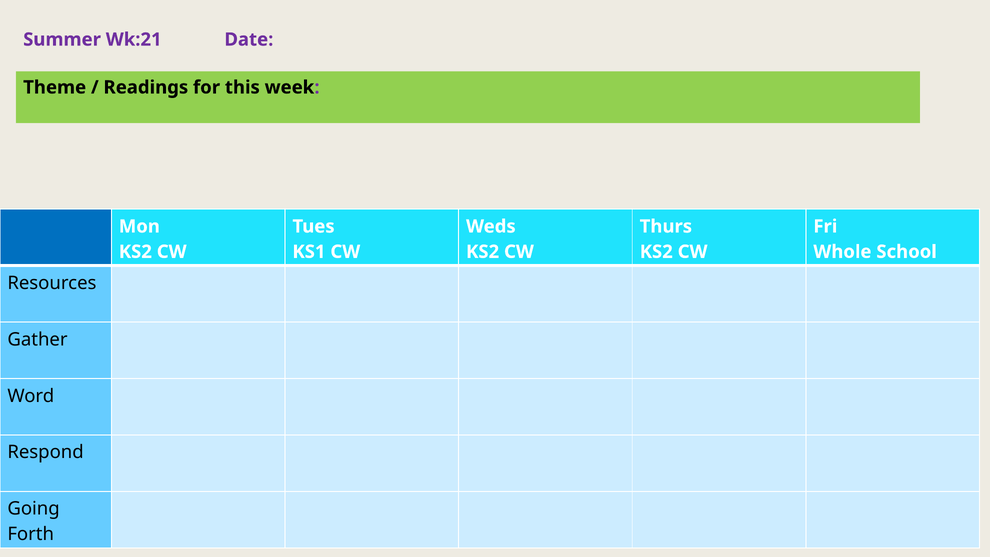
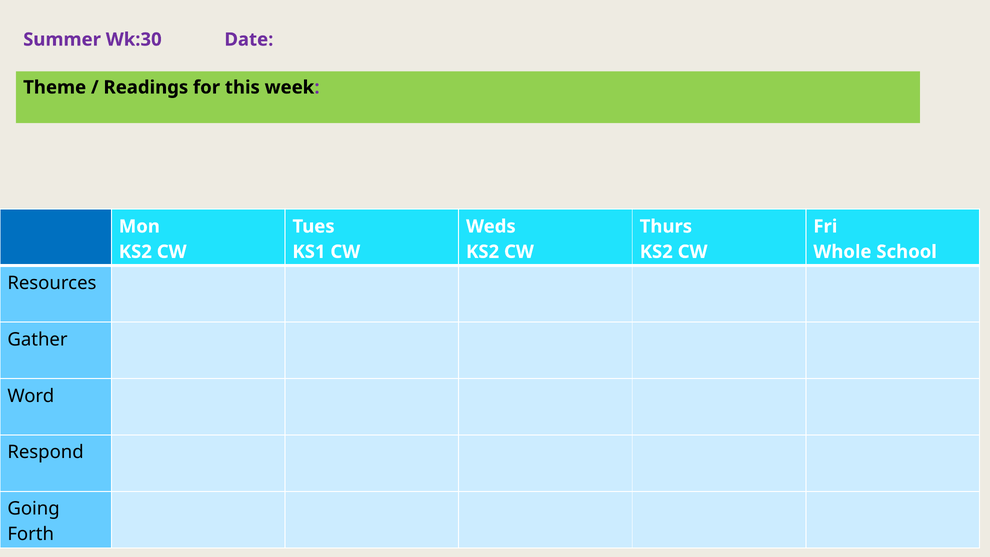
Wk:21: Wk:21 -> Wk:30
